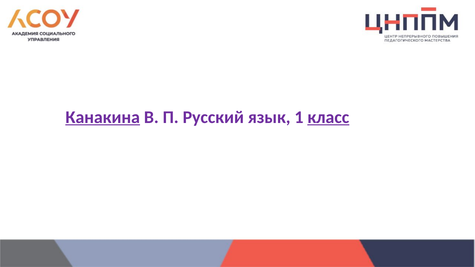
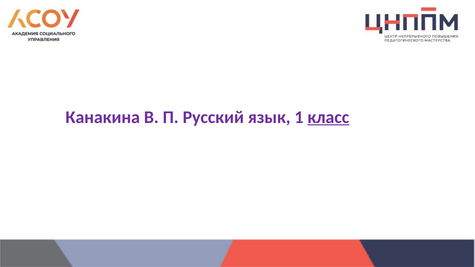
Канакина underline: present -> none
